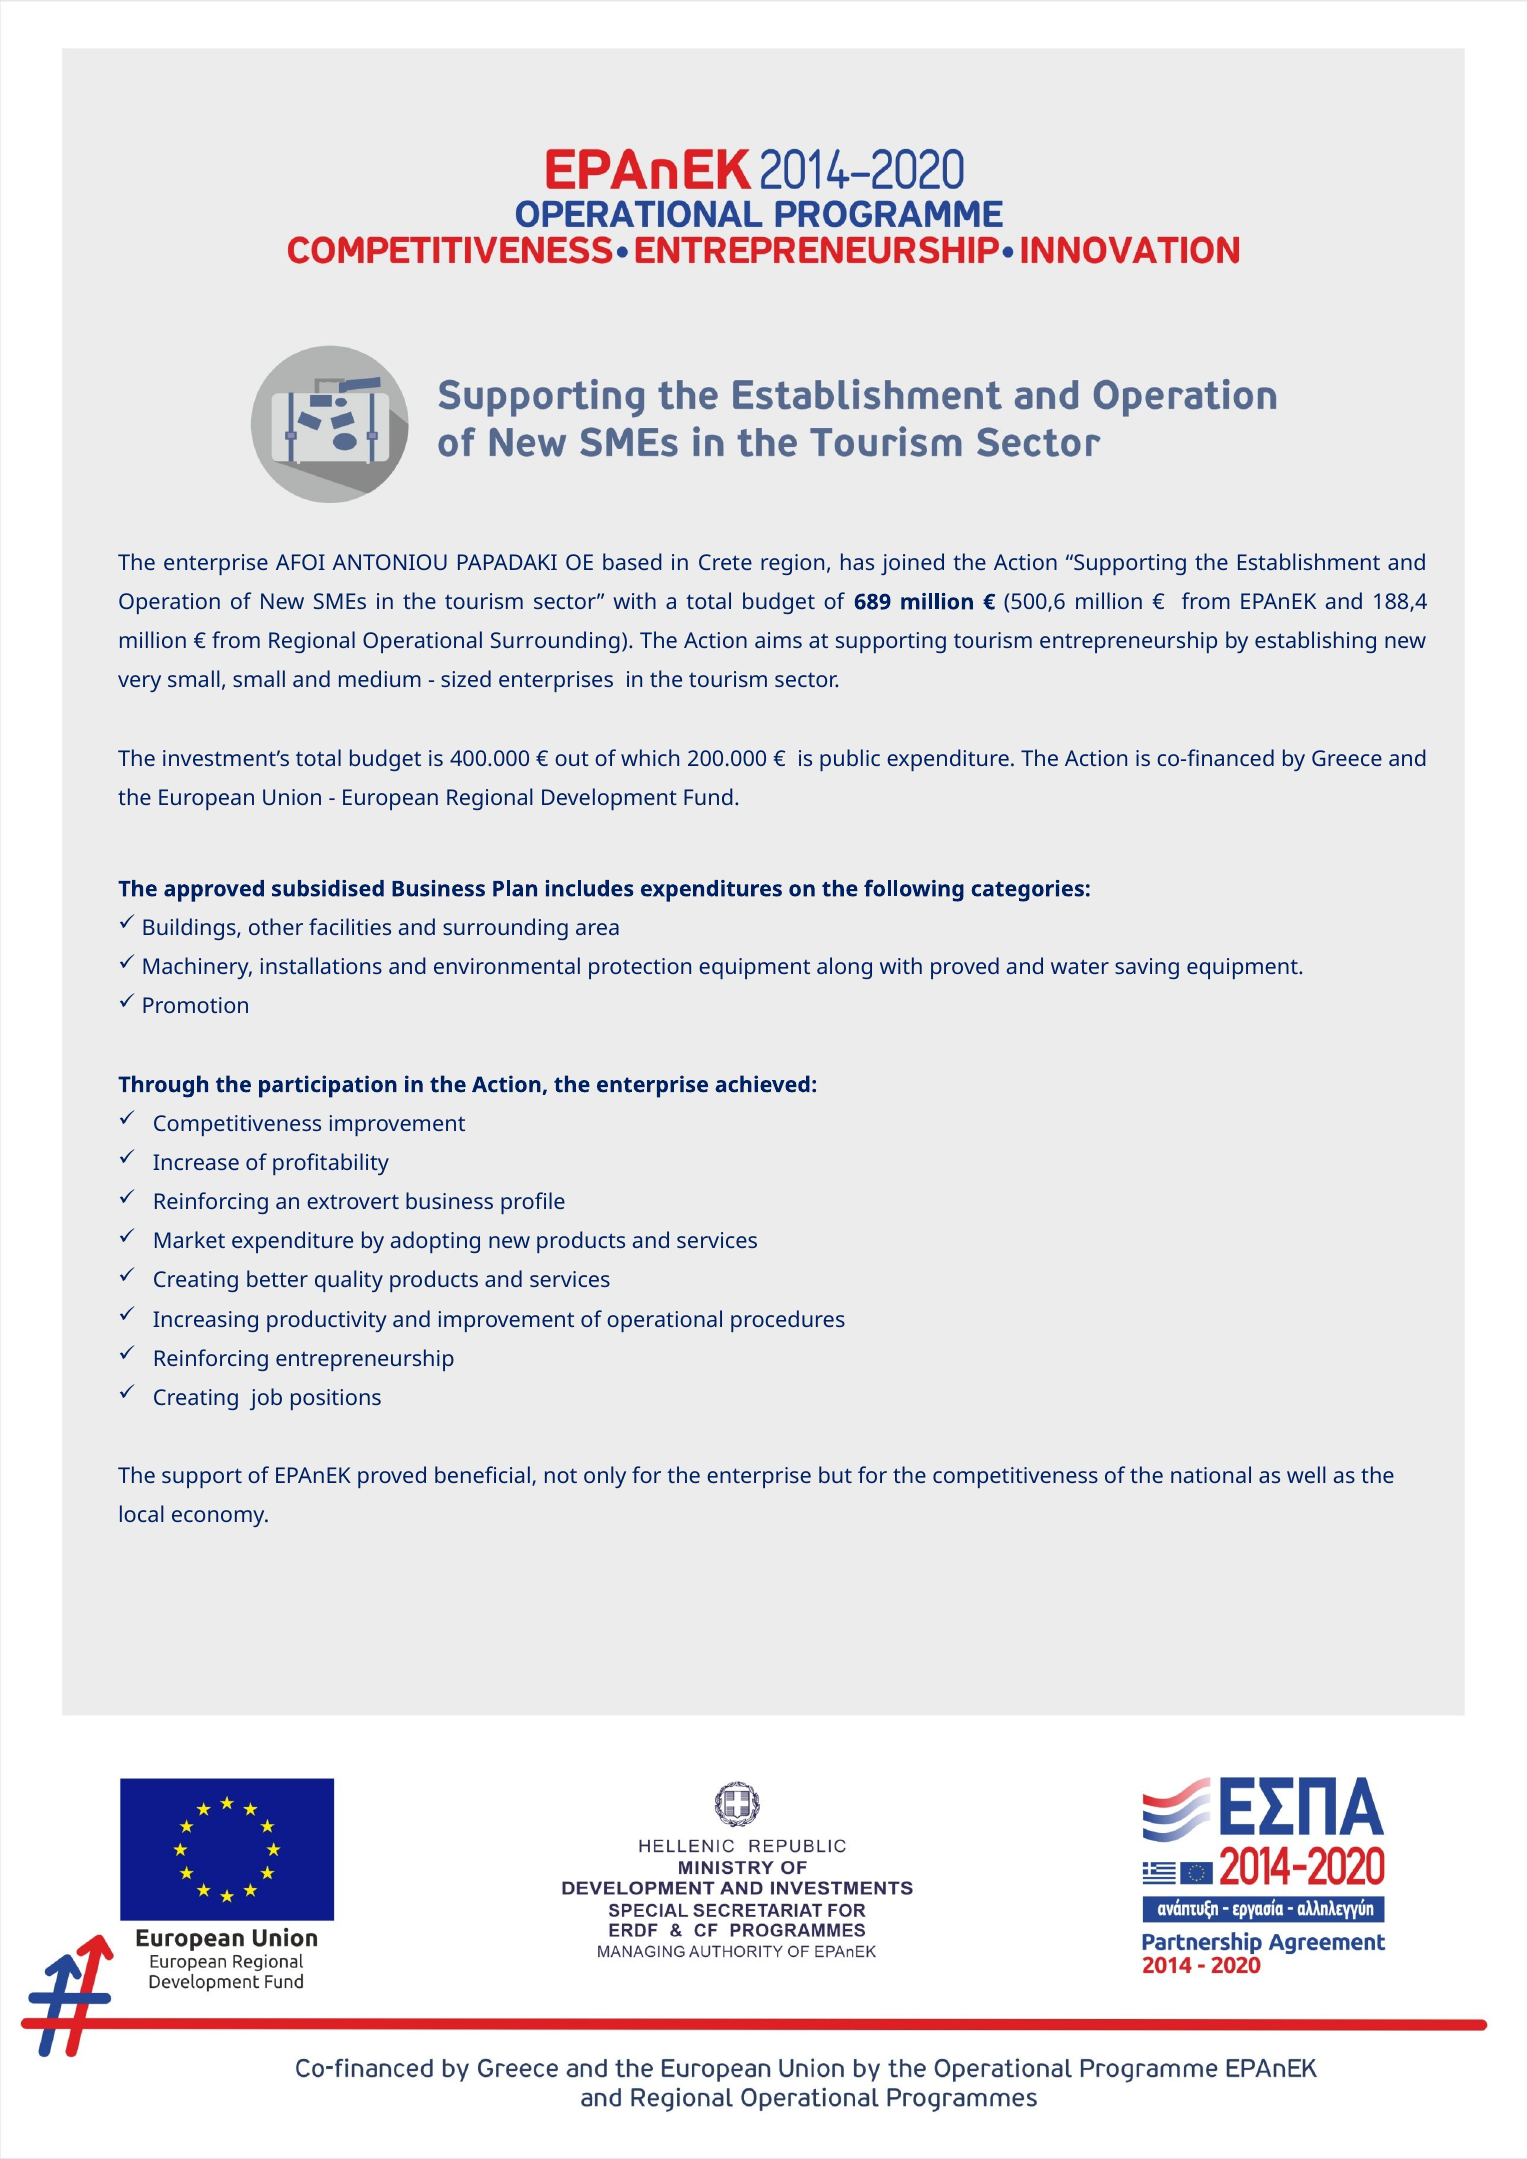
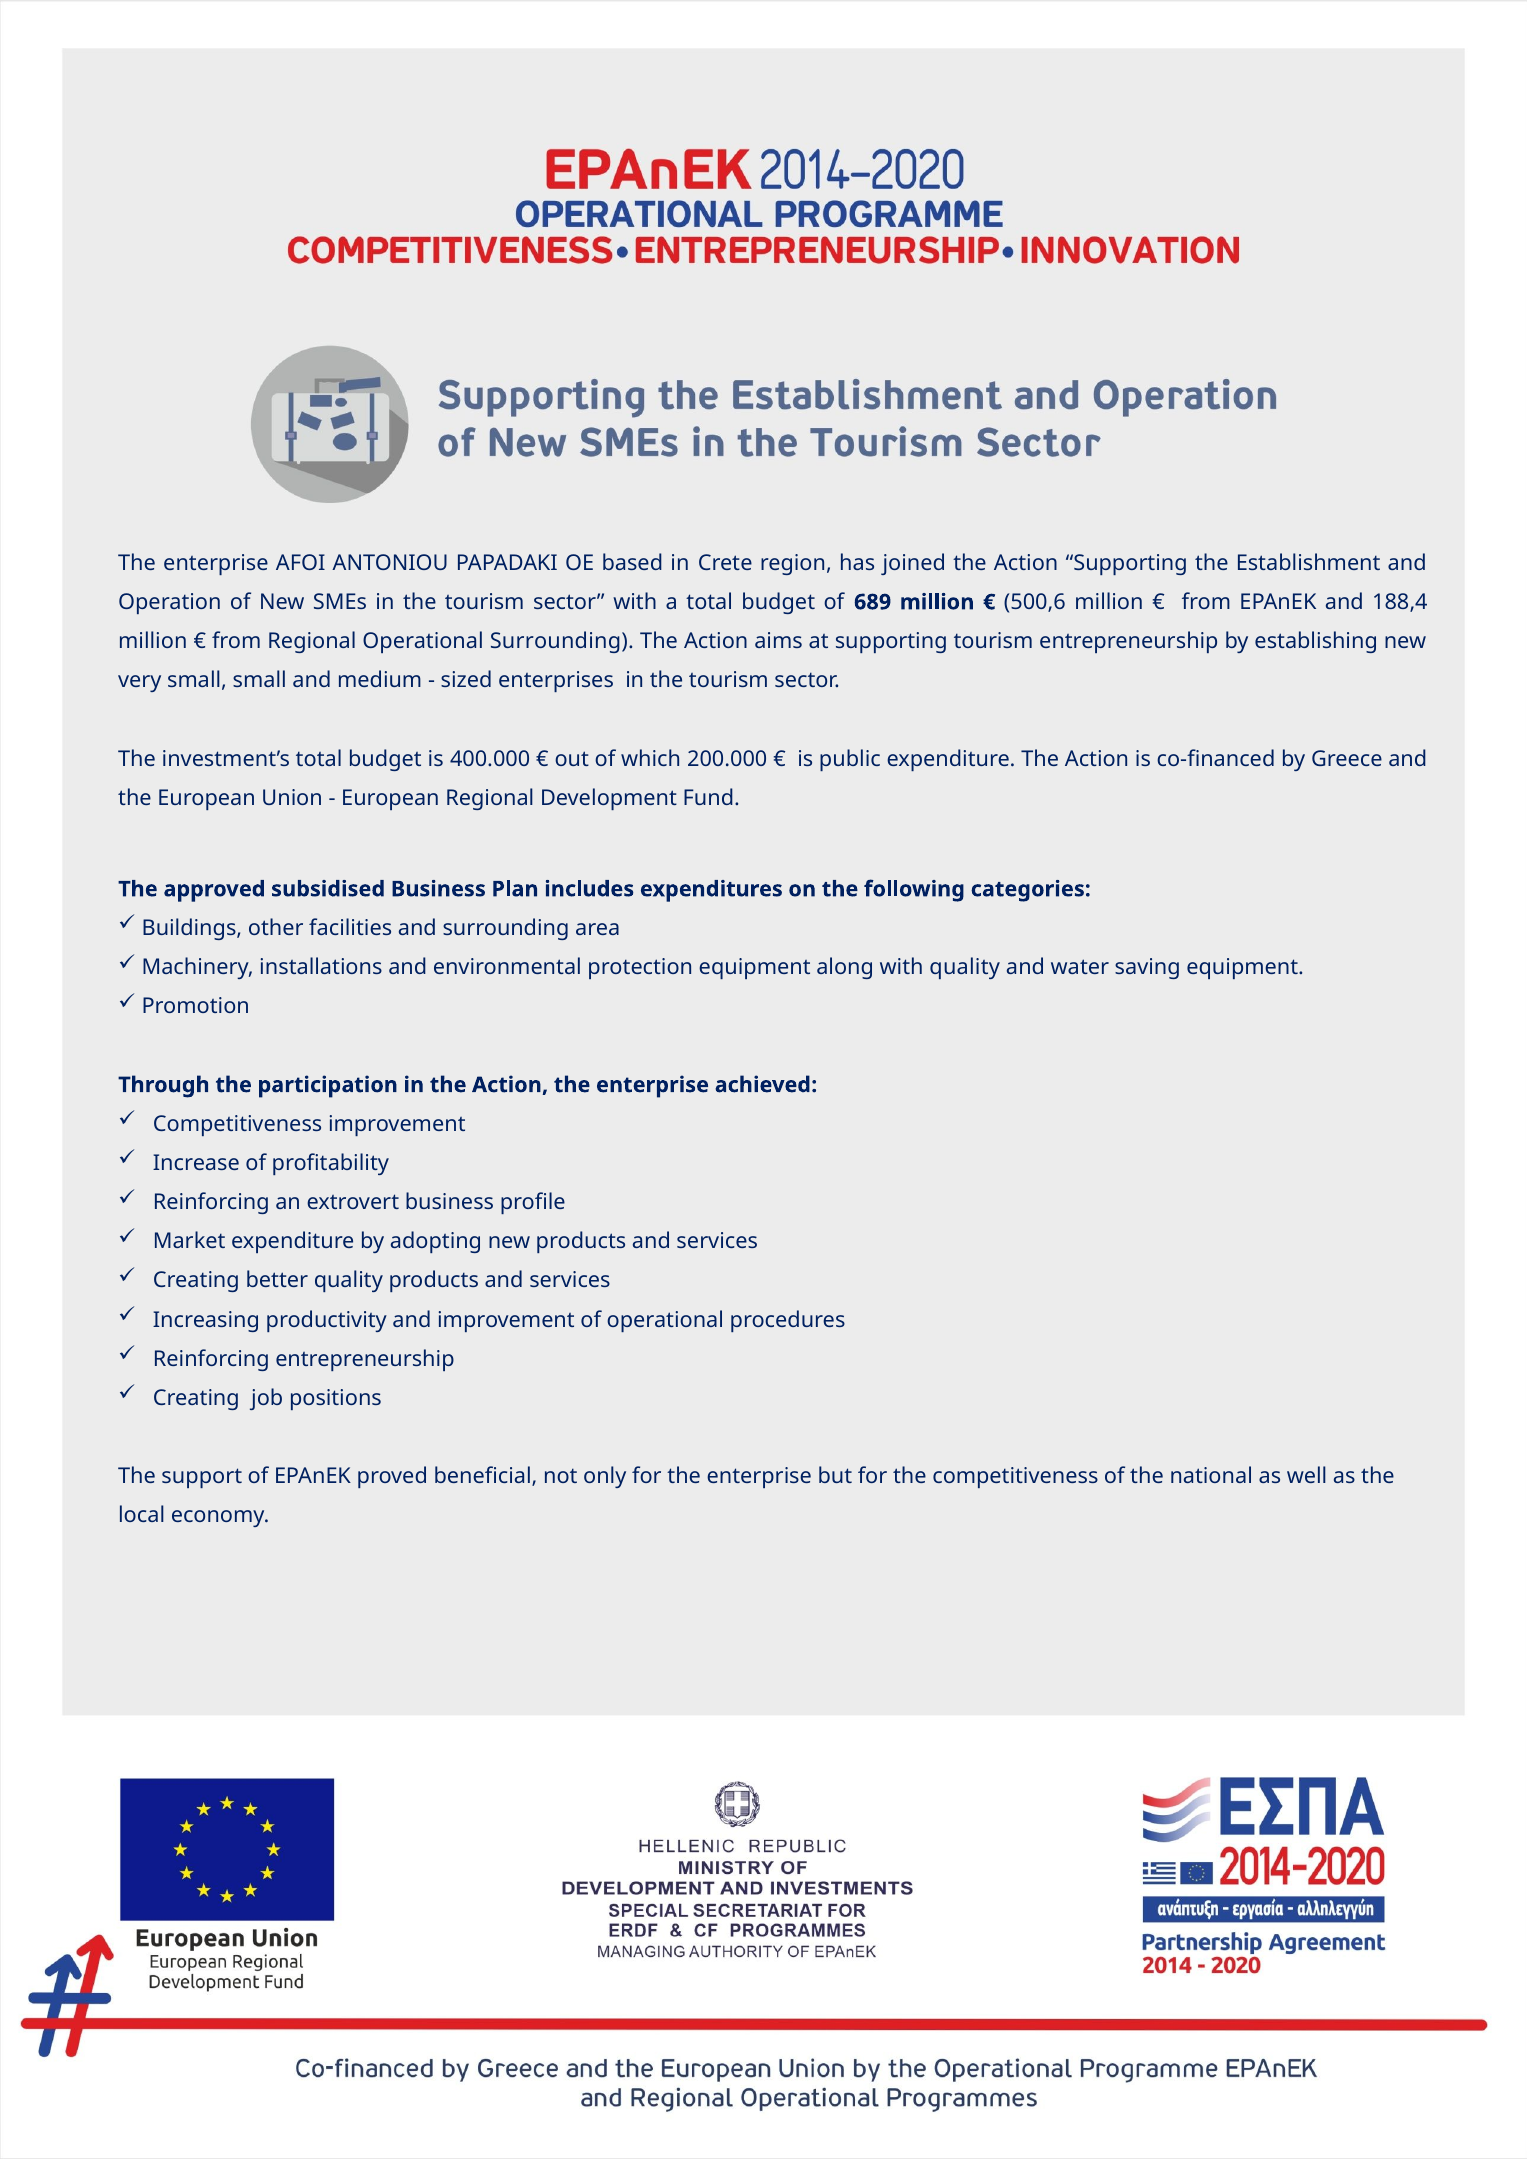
with proved: proved -> quality
